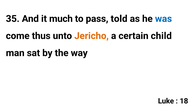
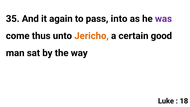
much: much -> again
told: told -> into
was colour: blue -> purple
child: child -> good
